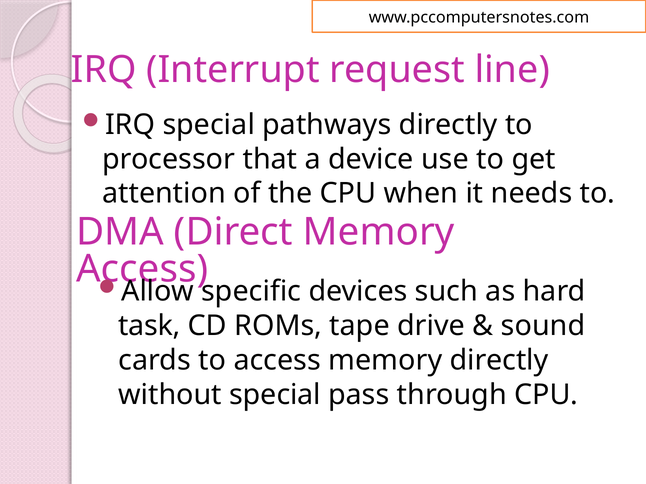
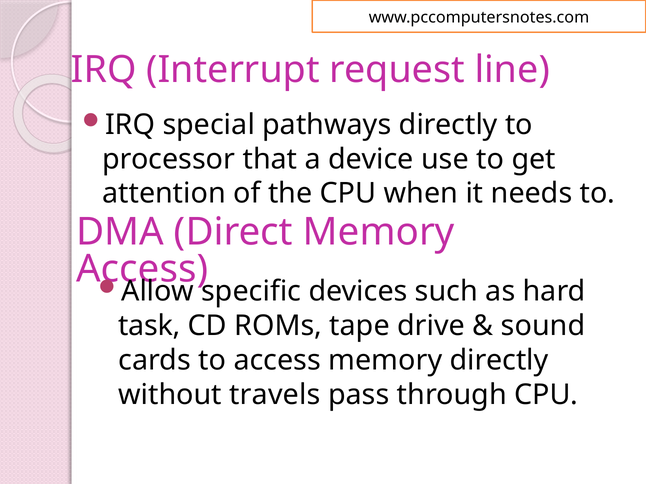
without special: special -> travels
